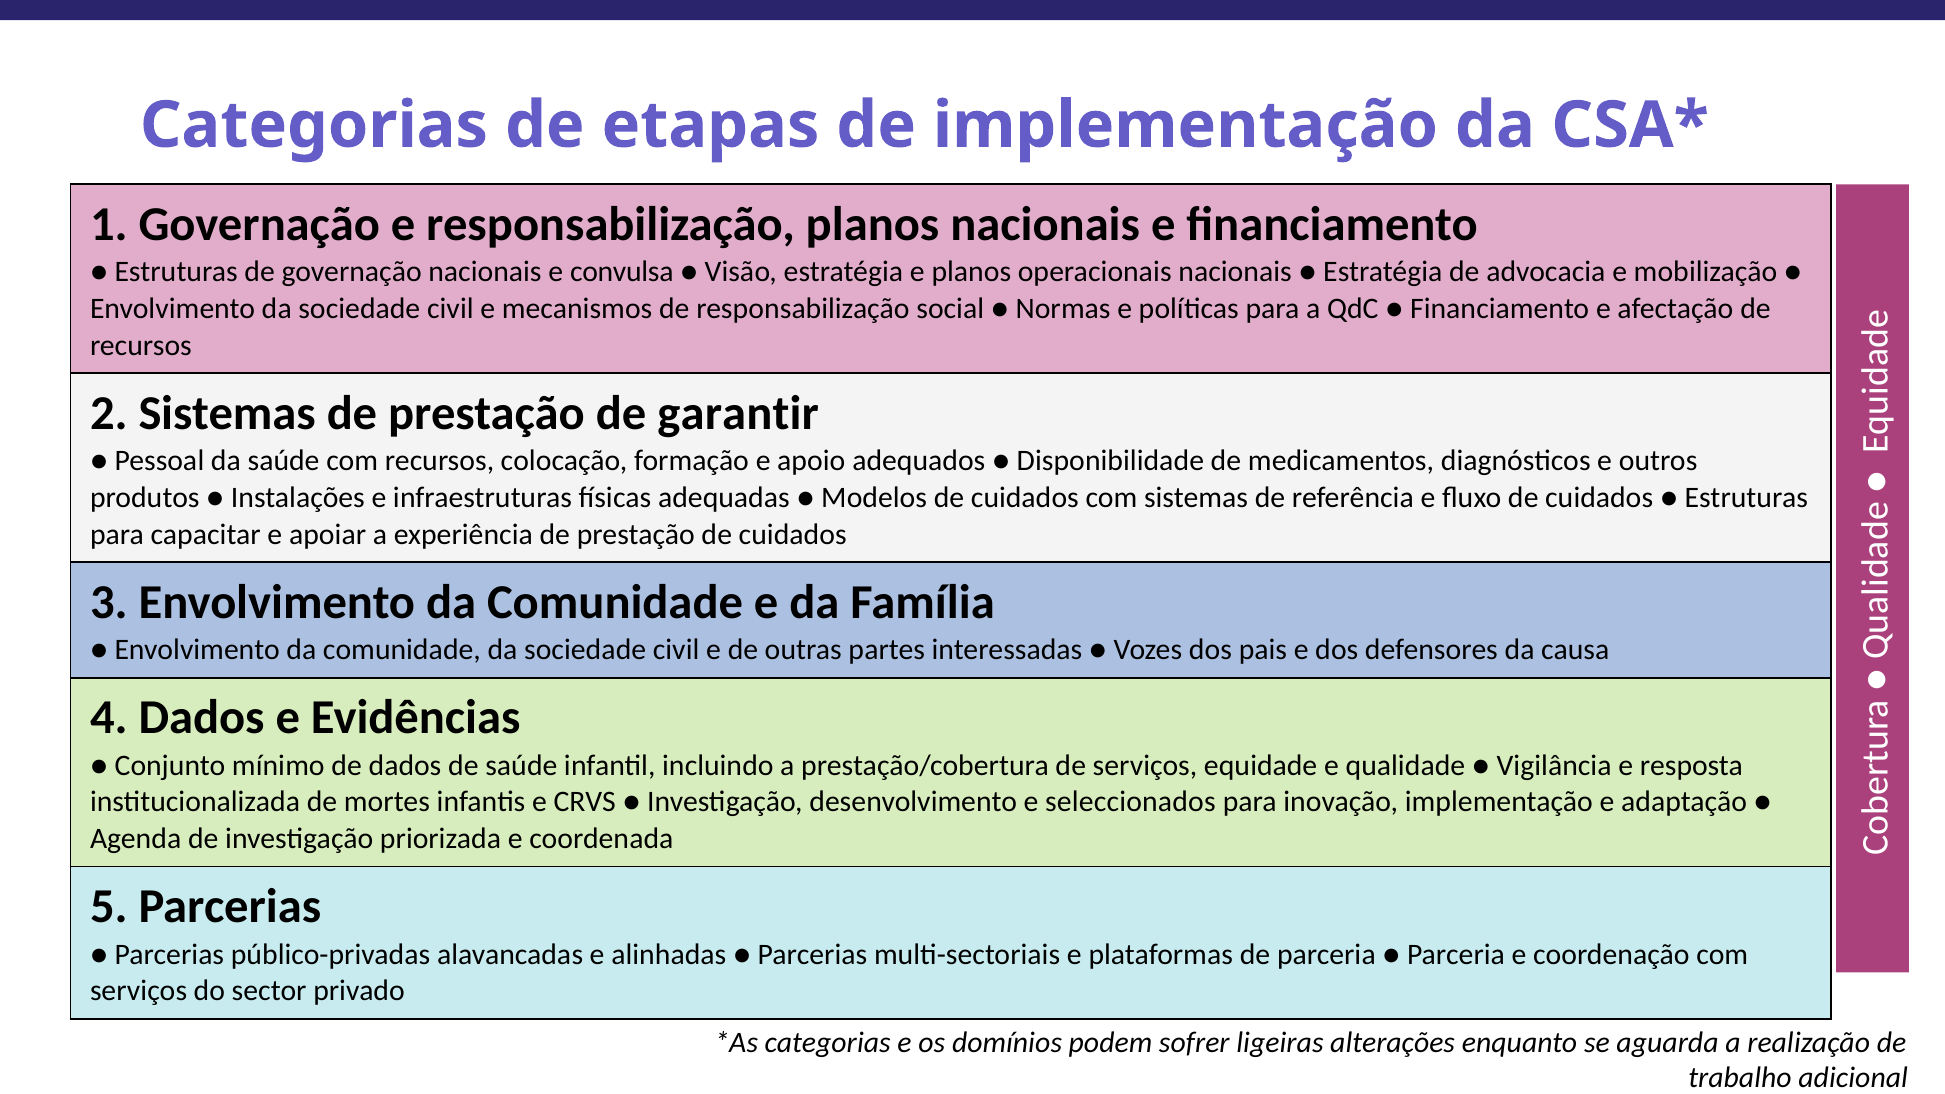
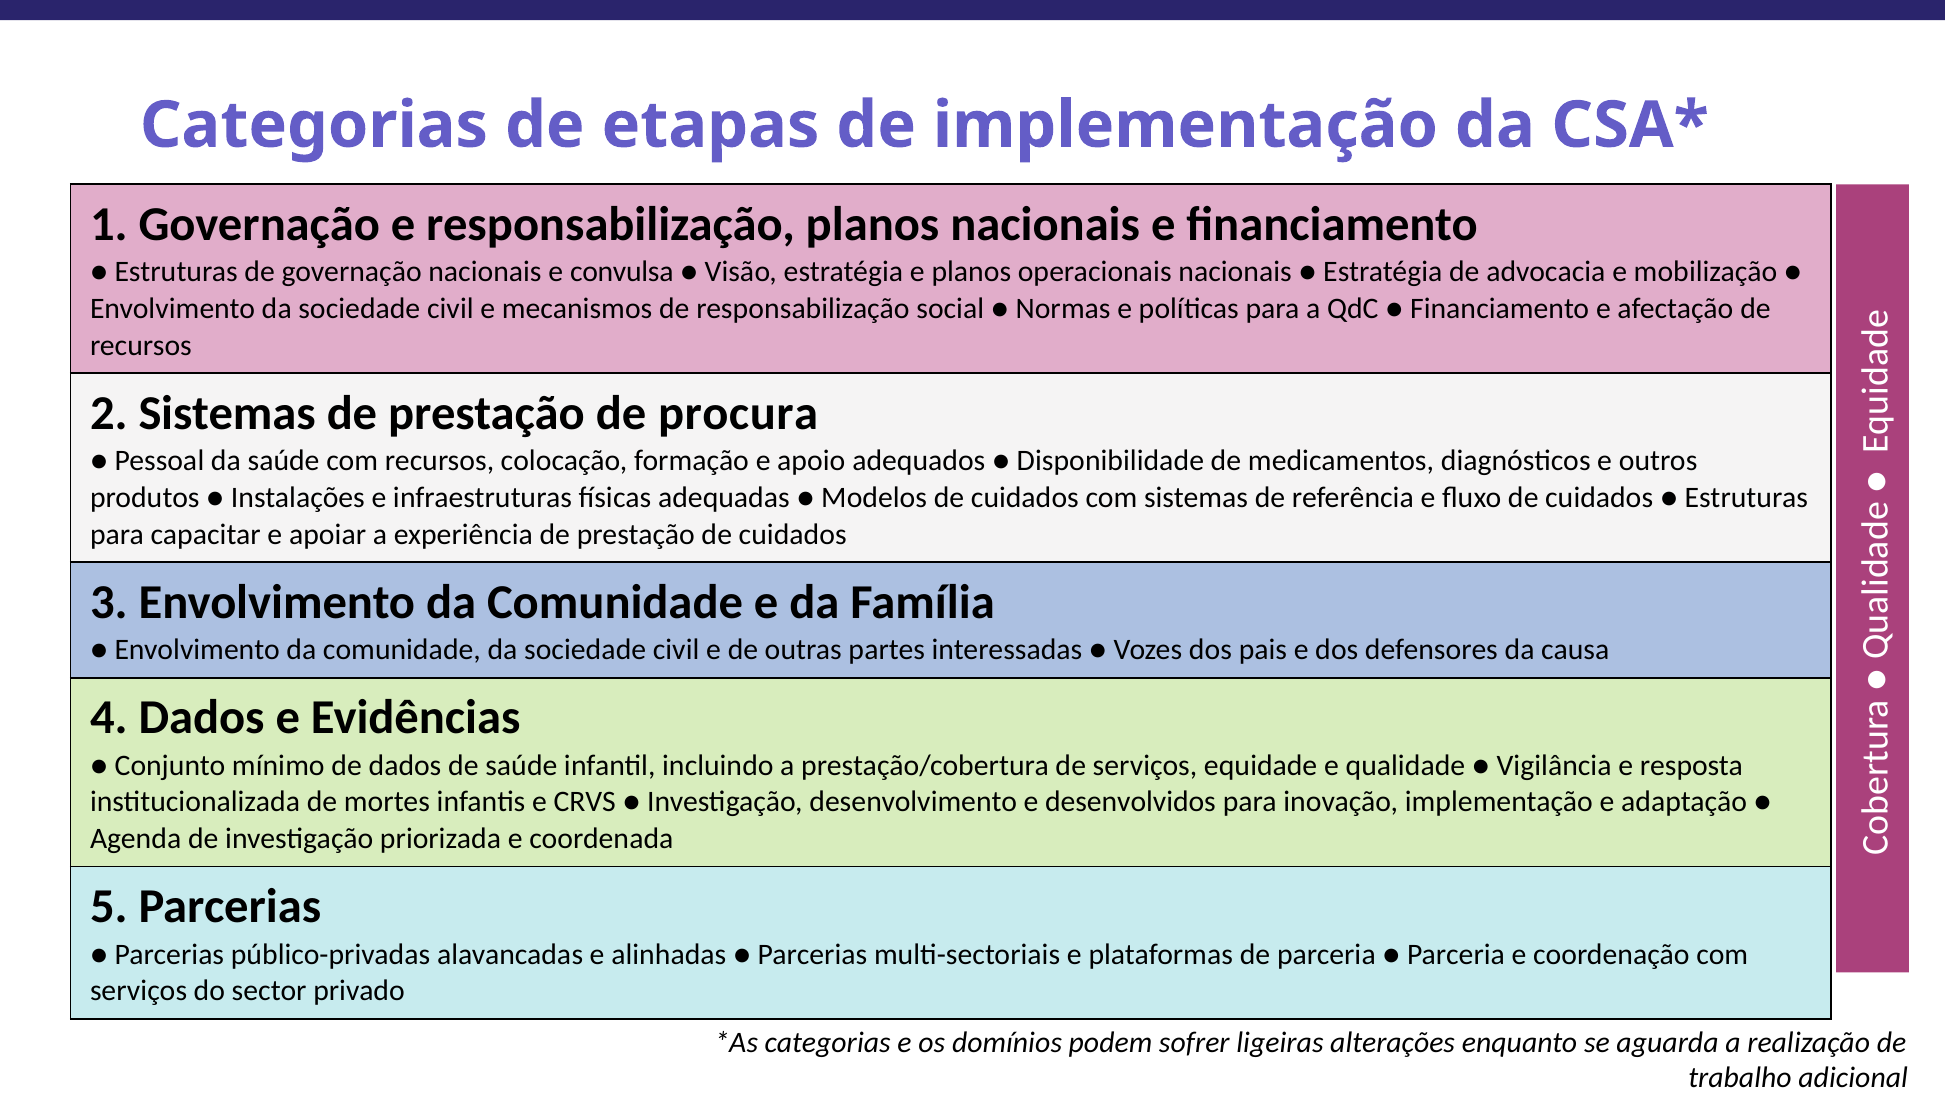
garantir: garantir -> procura
seleccionados: seleccionados -> desenvolvidos
